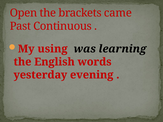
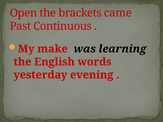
using: using -> make
